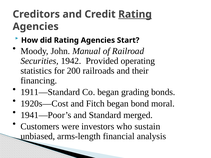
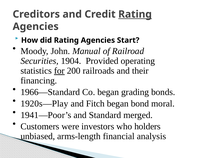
1942: 1942 -> 1904
for underline: none -> present
1911—Standard: 1911—Standard -> 1966—Standard
1920s—Cost: 1920s—Cost -> 1920s—Play
sustain: sustain -> holders
